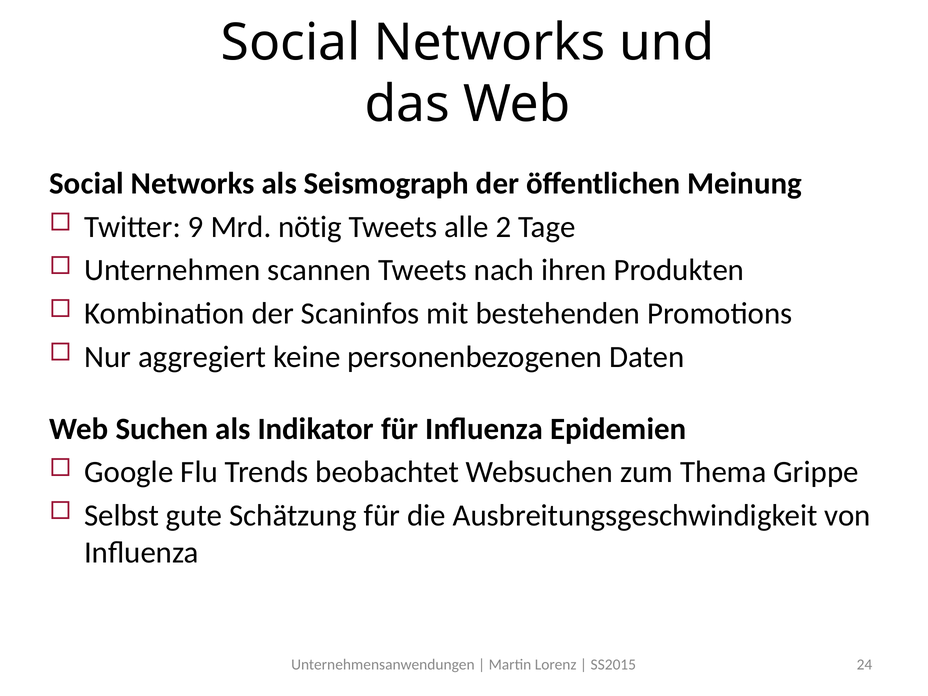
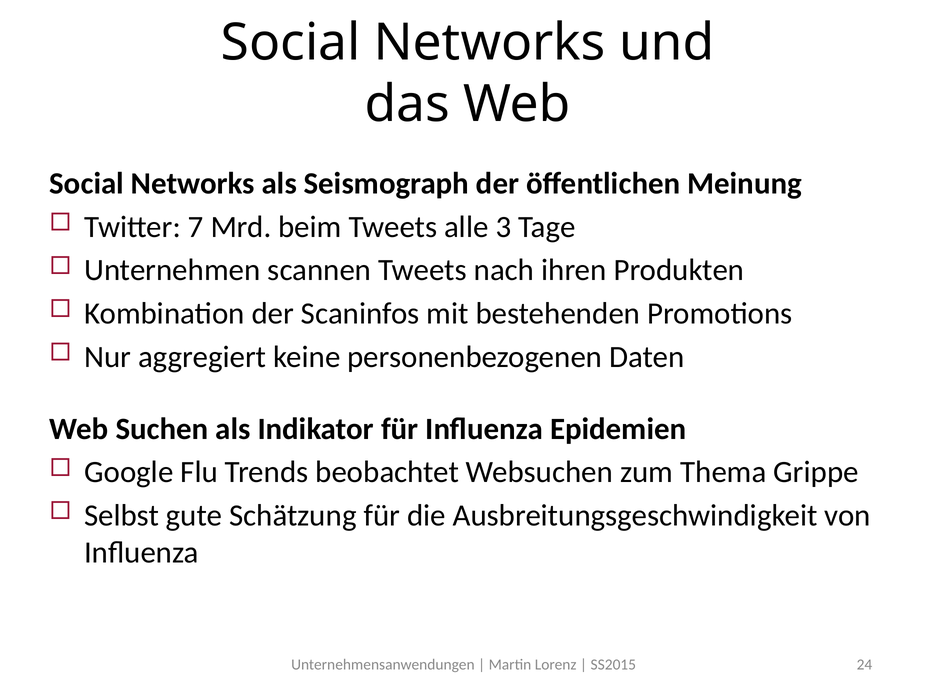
9: 9 -> 7
nötig: nötig -> beim
2: 2 -> 3
